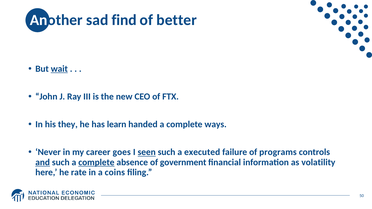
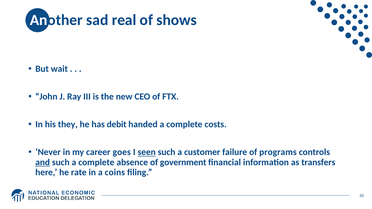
find: find -> real
better: better -> shows
wait underline: present -> none
learn: learn -> debit
ways: ways -> costs
executed: executed -> customer
complete at (96, 162) underline: present -> none
volatility: volatility -> transfers
